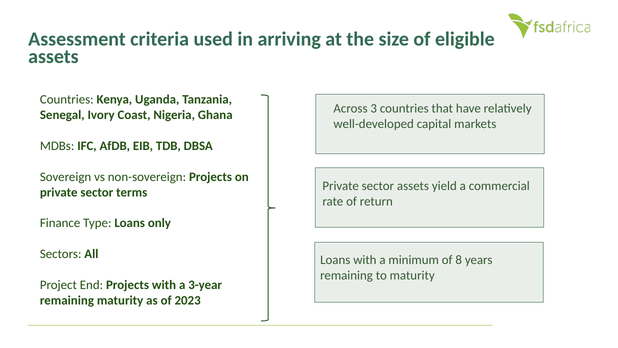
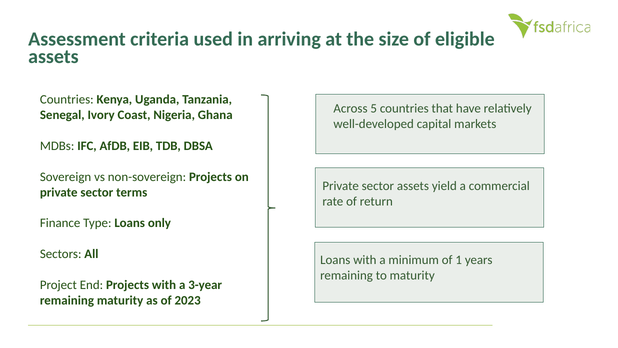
3: 3 -> 5
8: 8 -> 1
